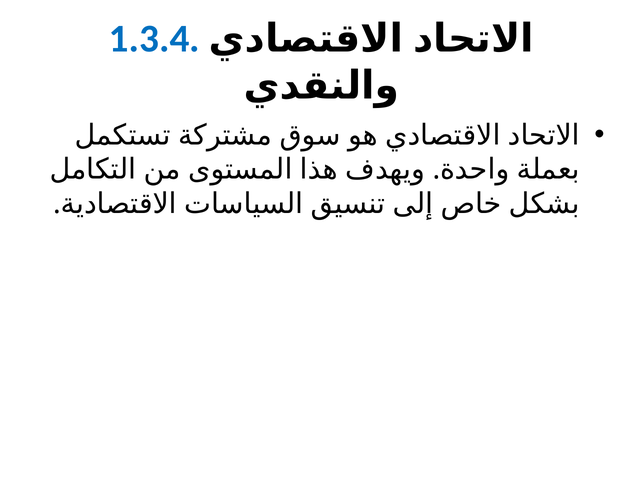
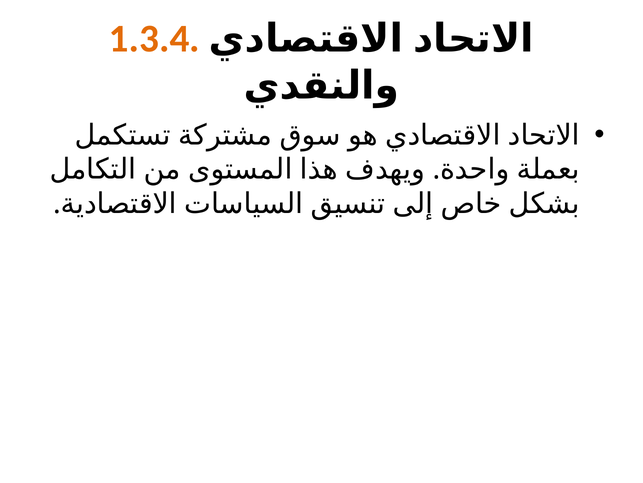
1.3.4 colour: blue -> orange
